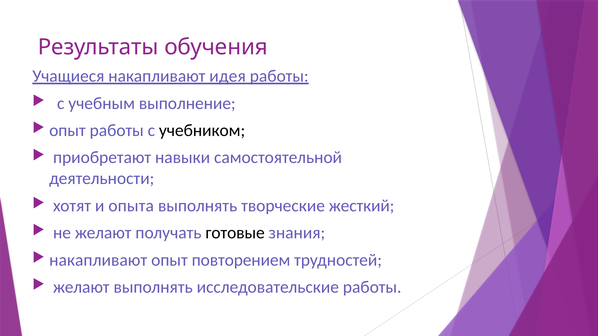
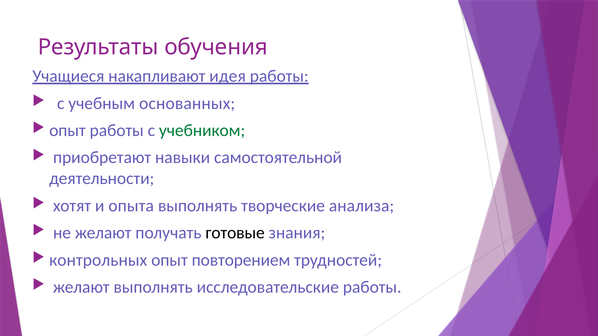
выполнение: выполнение -> основанных
учебником colour: black -> green
жесткий: жесткий -> анализа
накапливают at (98, 260): накапливают -> контрольных
